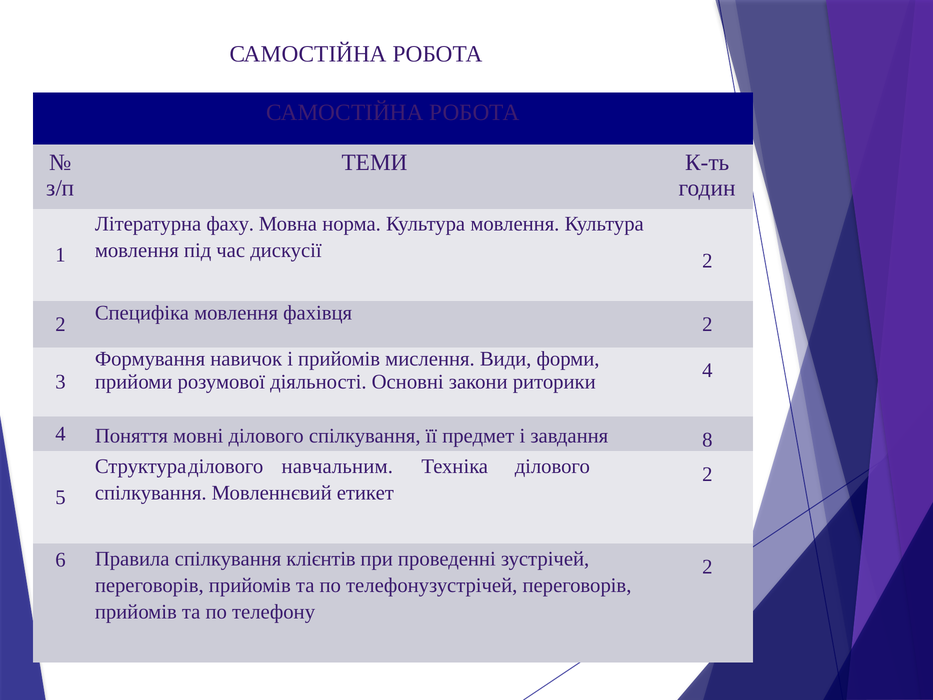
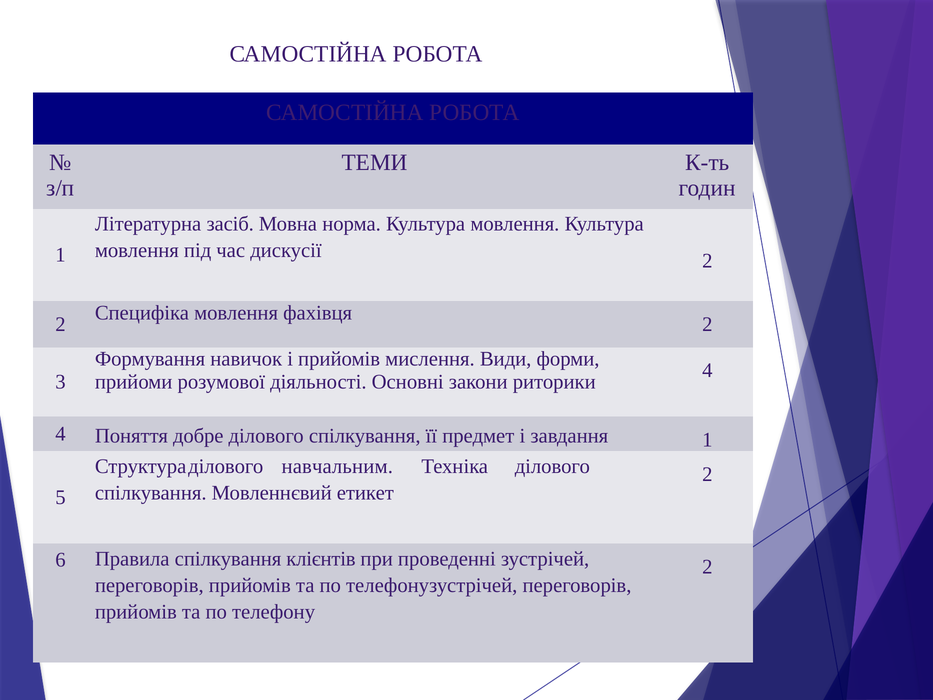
фаху: фаху -> засіб
мовні: мовні -> добре
завдання 8: 8 -> 1
